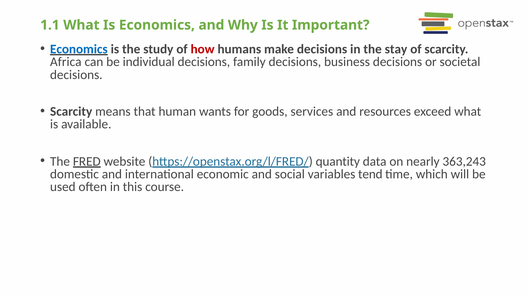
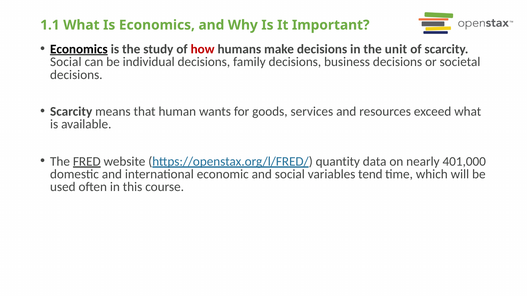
Economics at (79, 49) colour: blue -> black
stay: stay -> unit
Africa at (66, 62): Africa -> Social
363,243: 363,243 -> 401,000
